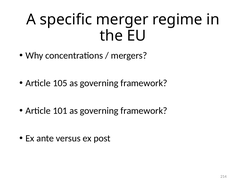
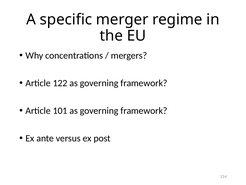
105: 105 -> 122
